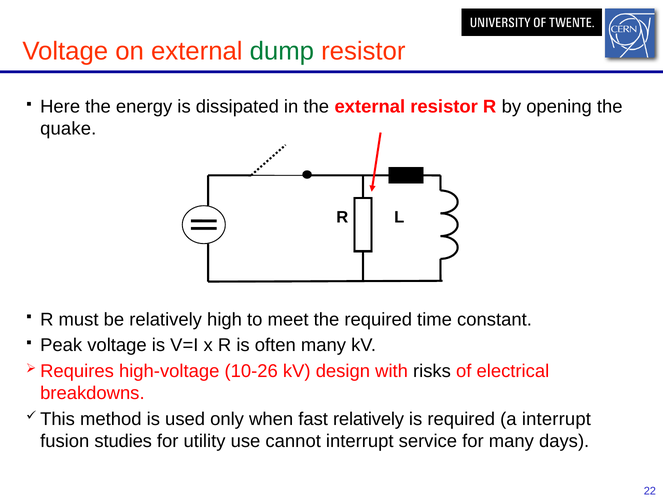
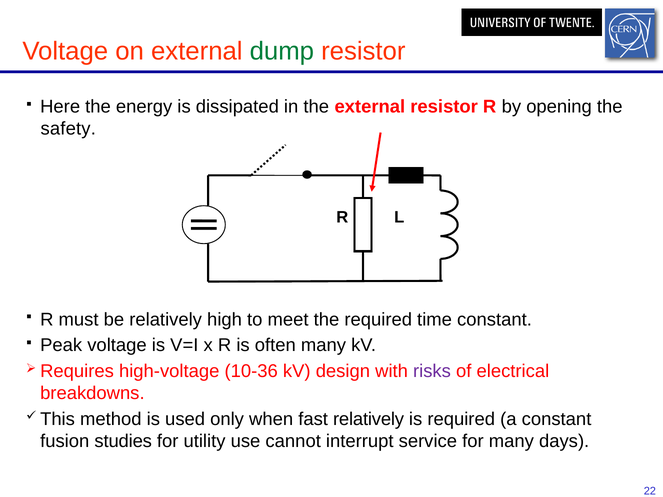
quake: quake -> safety
10-26: 10-26 -> 10-36
risks colour: black -> purple
a interrupt: interrupt -> constant
